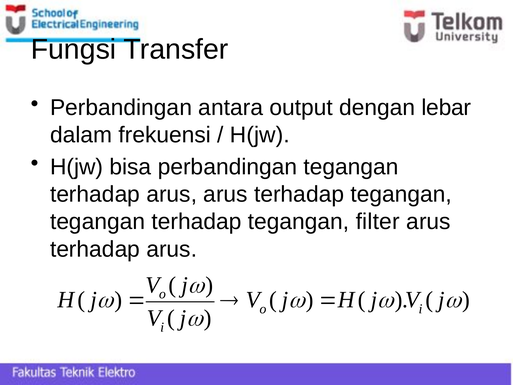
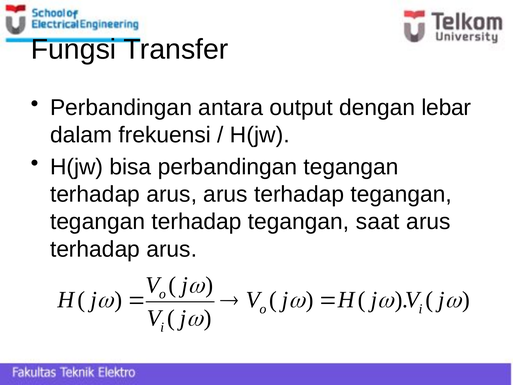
filter: filter -> saat
